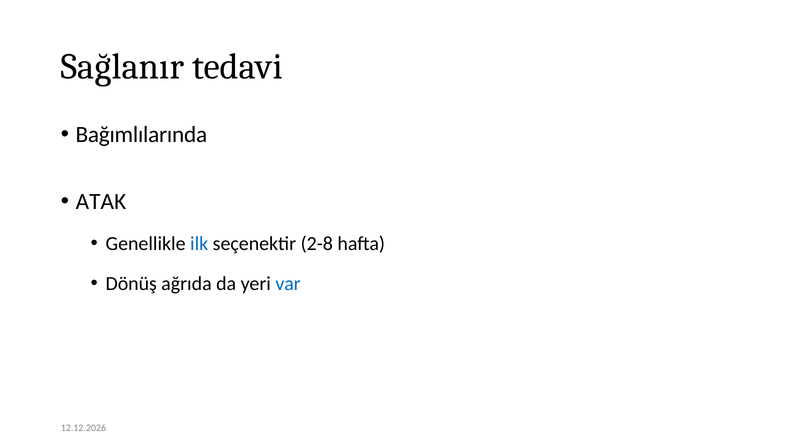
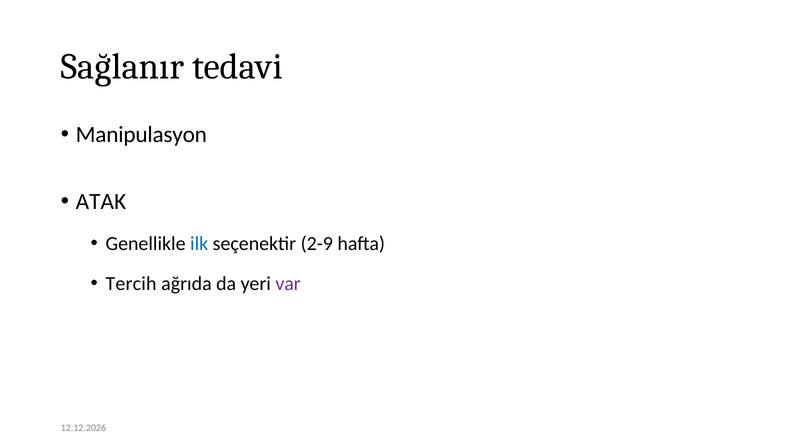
Bağımlılarında: Bağımlılarında -> Manipulasyon
2-8: 2-8 -> 2-9
Dönüş: Dönüş -> Tercih
var colour: blue -> purple
